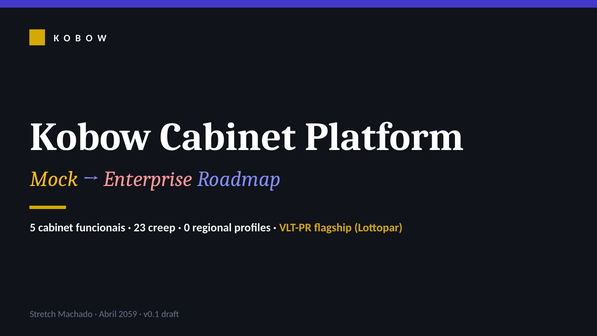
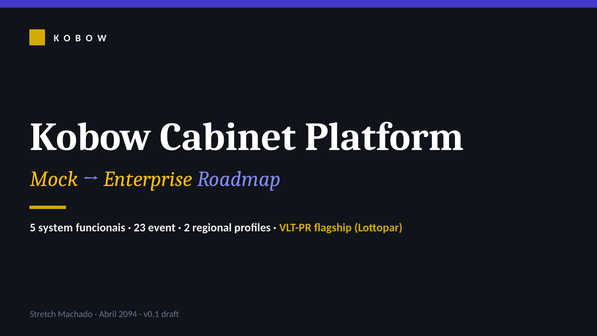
Enterprise colour: pink -> yellow
5 cabinet: cabinet -> system
creep: creep -> event
0: 0 -> 2
2059: 2059 -> 2094
